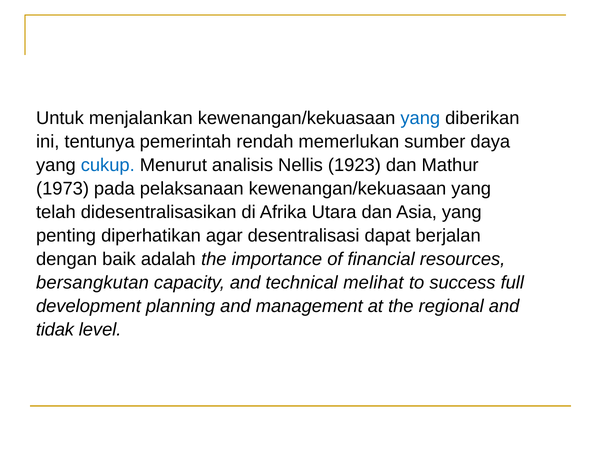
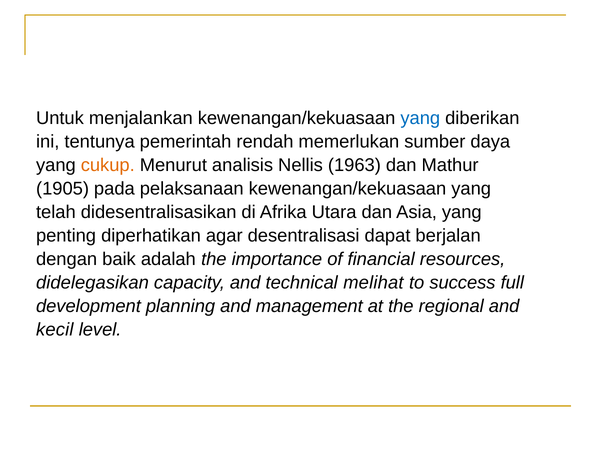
cukup colour: blue -> orange
1923: 1923 -> 1963
1973: 1973 -> 1905
bersangkutan: bersangkutan -> didelegasikan
tidak: tidak -> kecil
